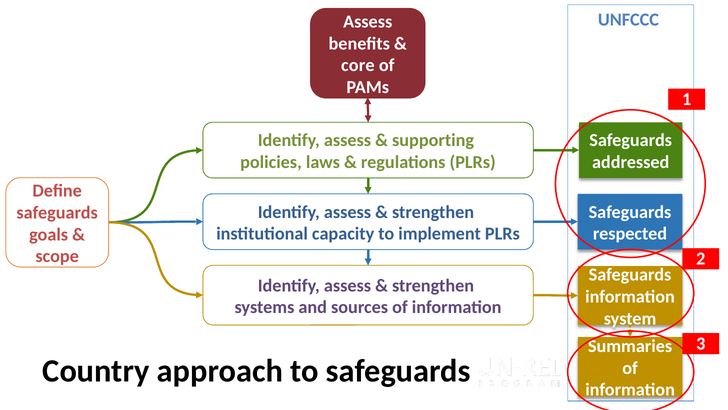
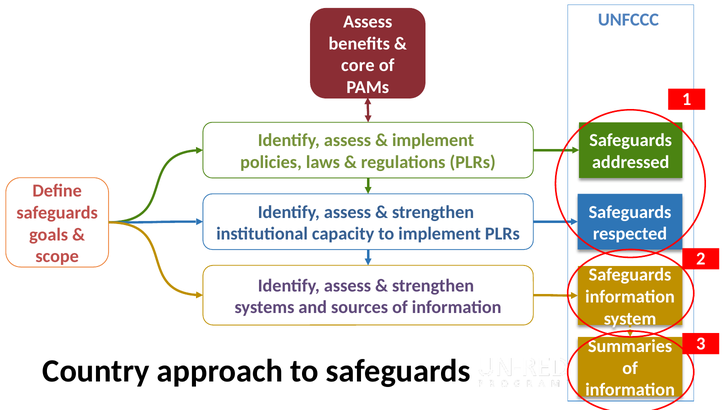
supporting at (433, 140): supporting -> implement
